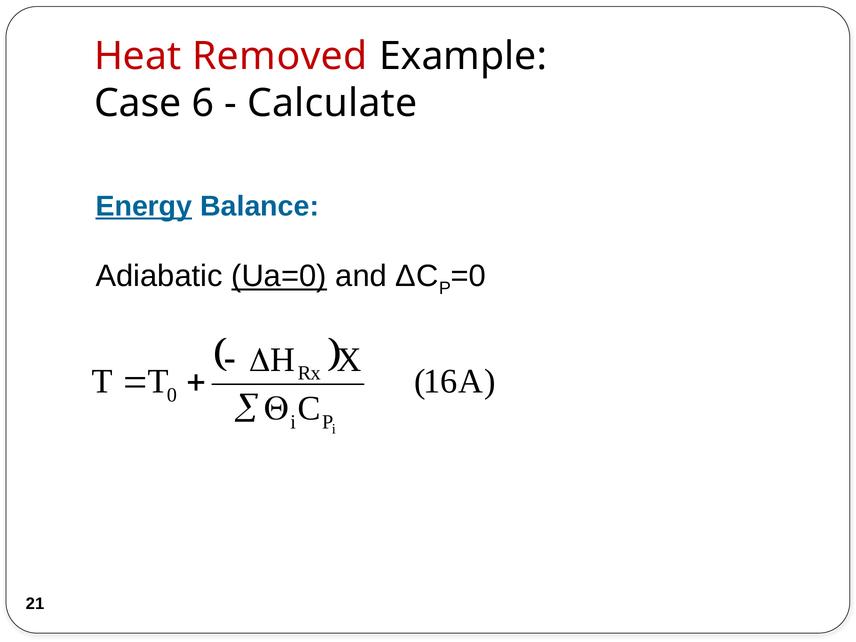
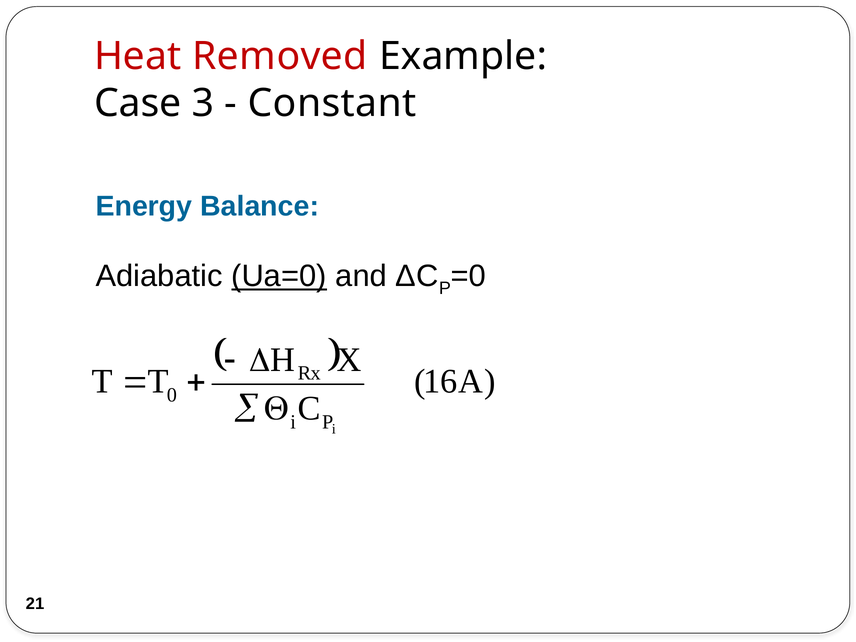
6: 6 -> 3
Calculate: Calculate -> Constant
Energy underline: present -> none
